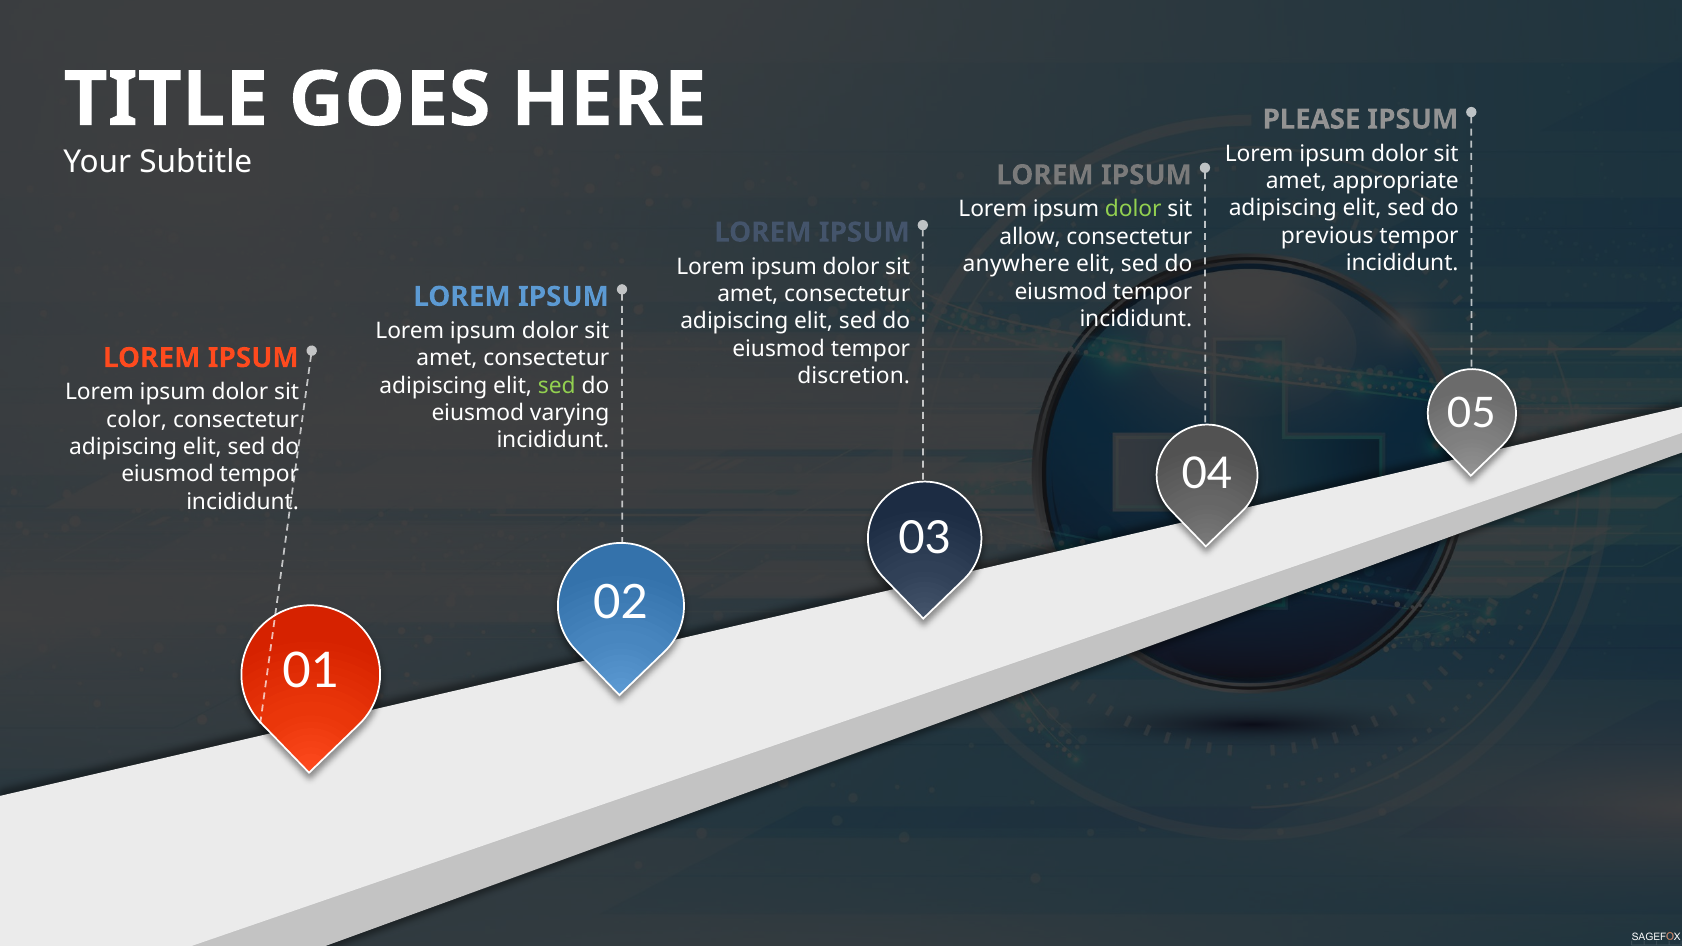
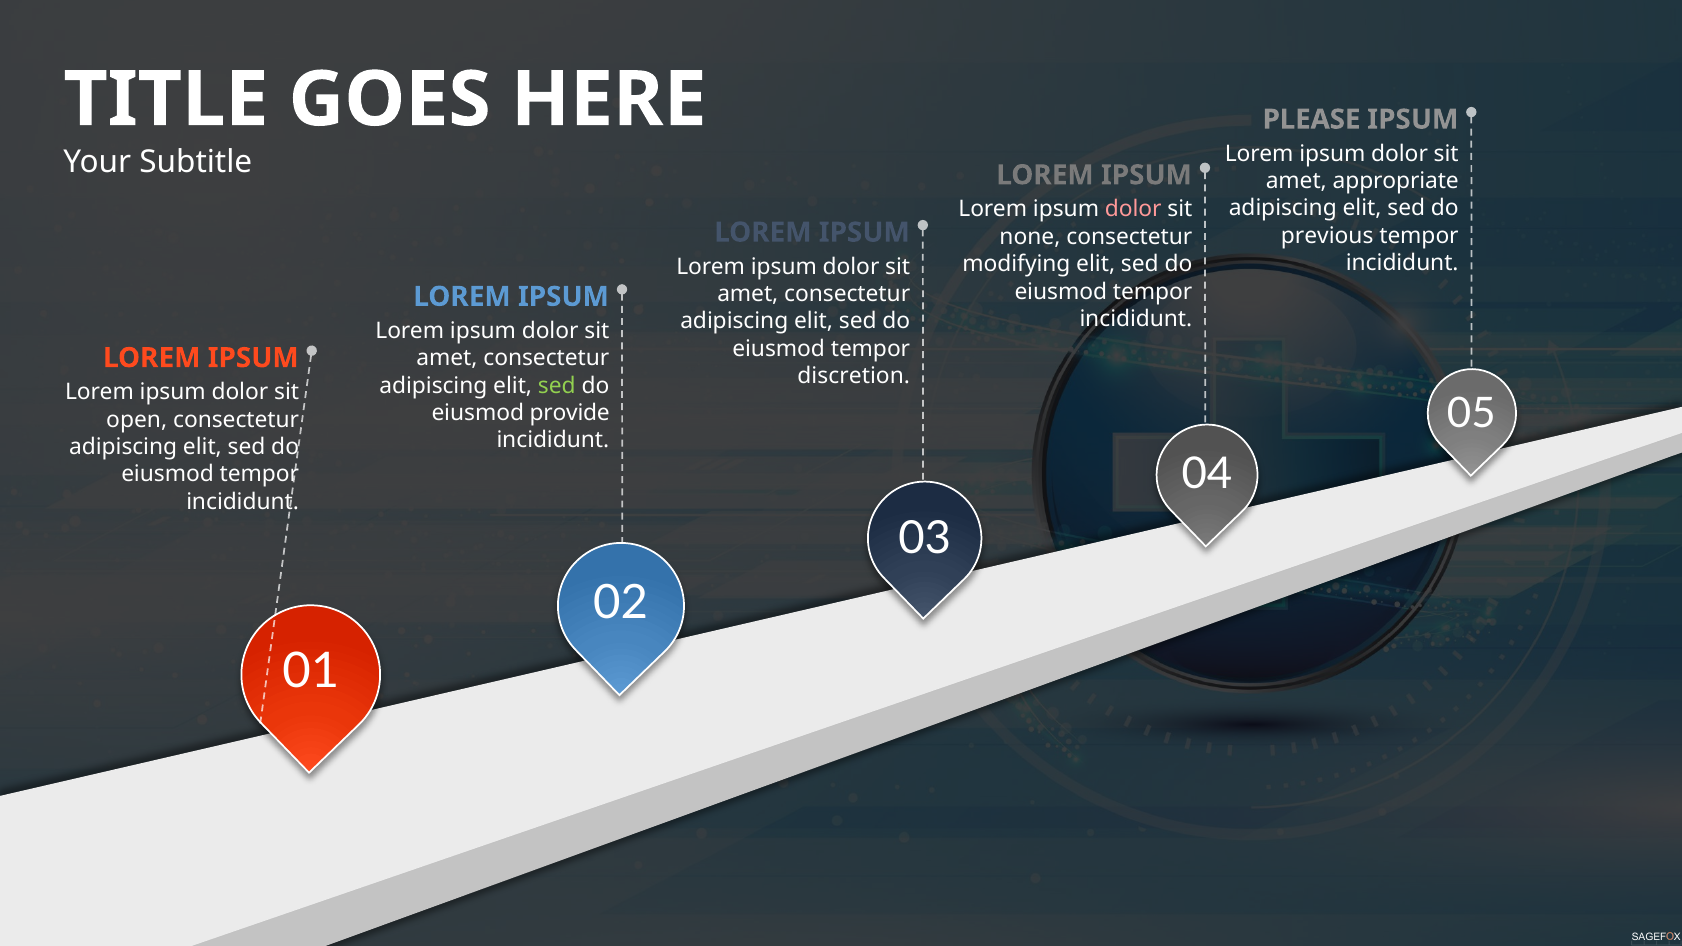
dolor at (1133, 209) colour: light green -> pink
allow: allow -> none
anywhere: anywhere -> modifying
varying: varying -> provide
color: color -> open
